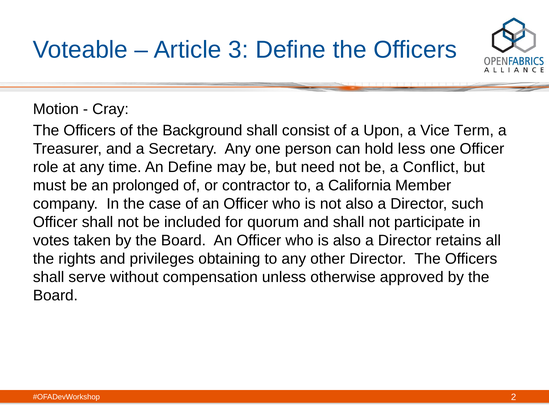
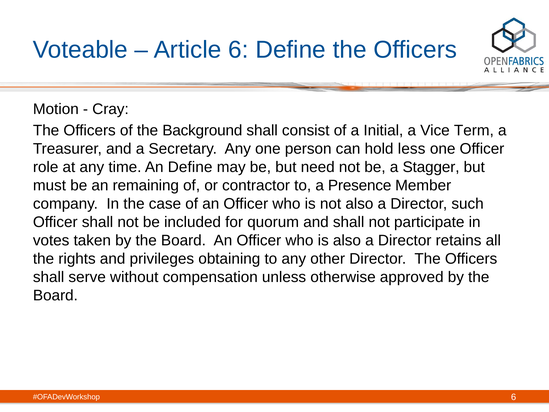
Article 3: 3 -> 6
Upon: Upon -> Initial
Conflict: Conflict -> Stagger
prolonged: prolonged -> remaining
California: California -> Presence
2 at (514, 397): 2 -> 6
